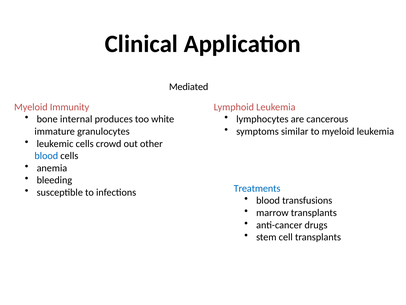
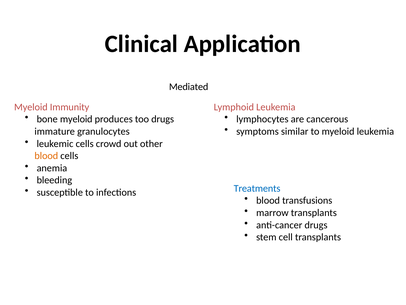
bone internal: internal -> myeloid
too white: white -> drugs
blood at (46, 156) colour: blue -> orange
